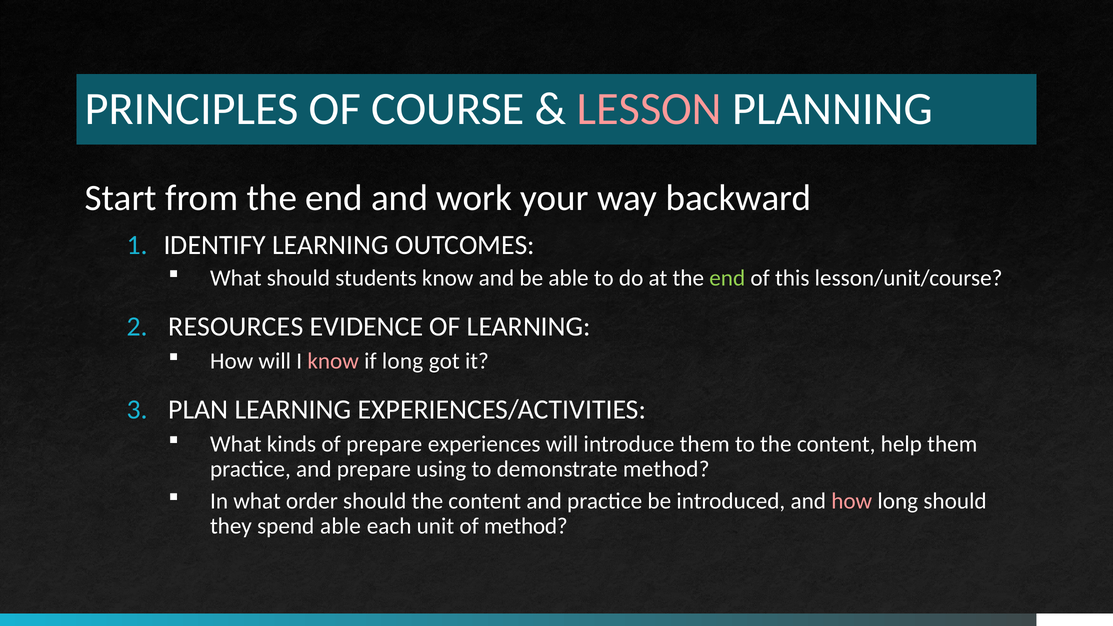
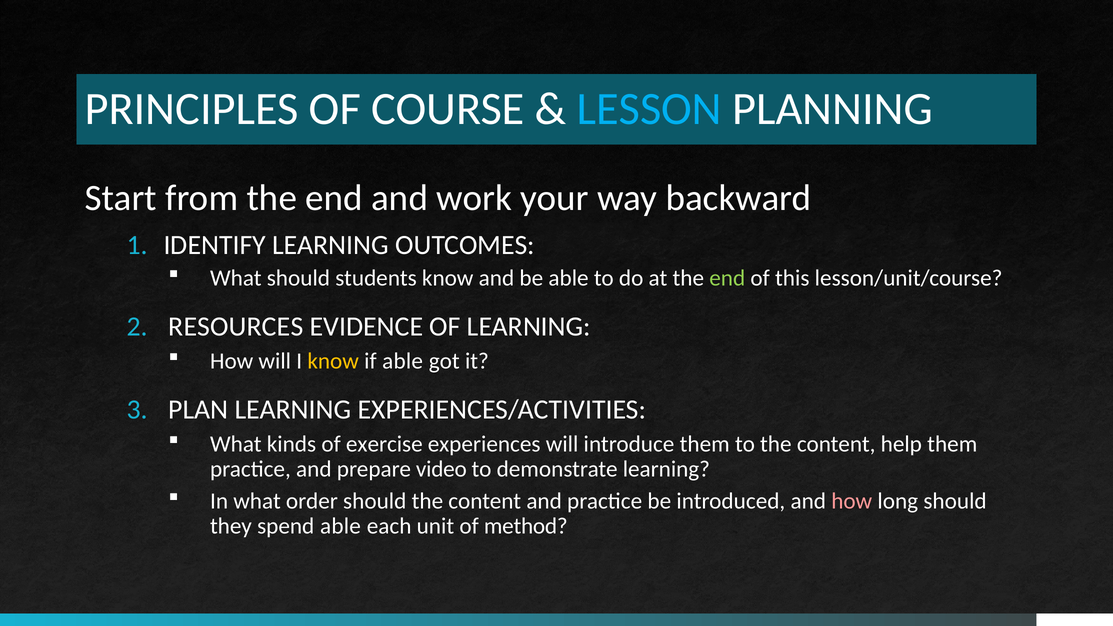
LESSON colour: pink -> light blue
know at (333, 361) colour: pink -> yellow
if long: long -> able
of prepare: prepare -> exercise
using: using -> video
demonstrate method: method -> learning
